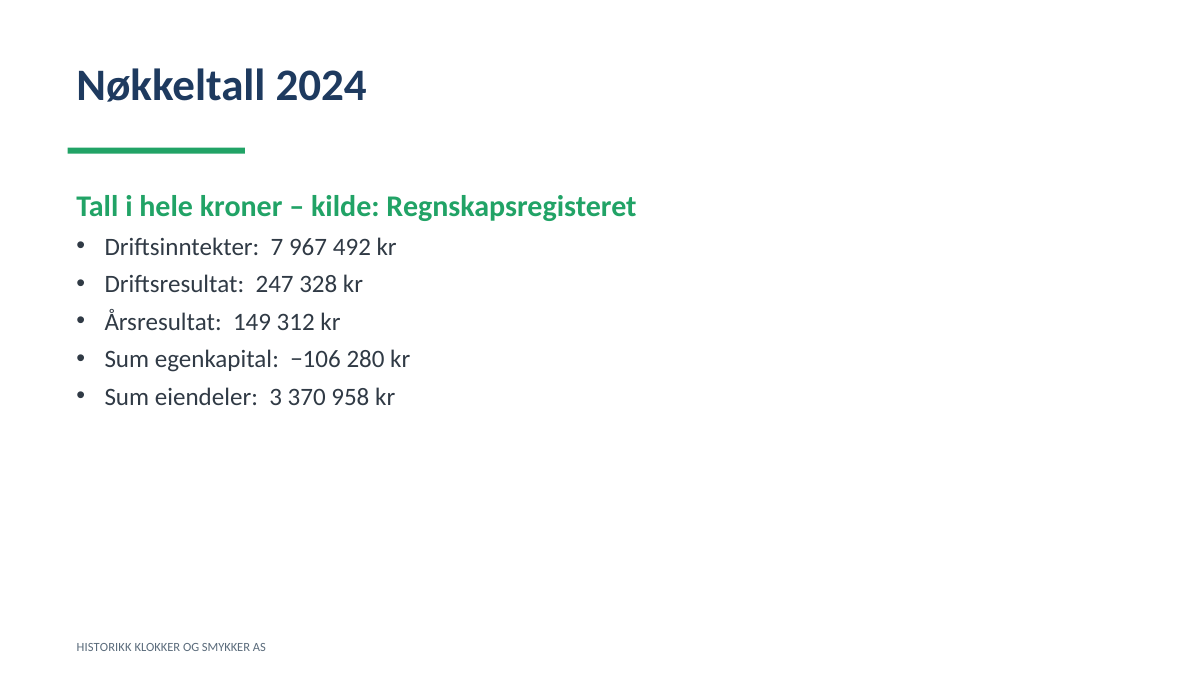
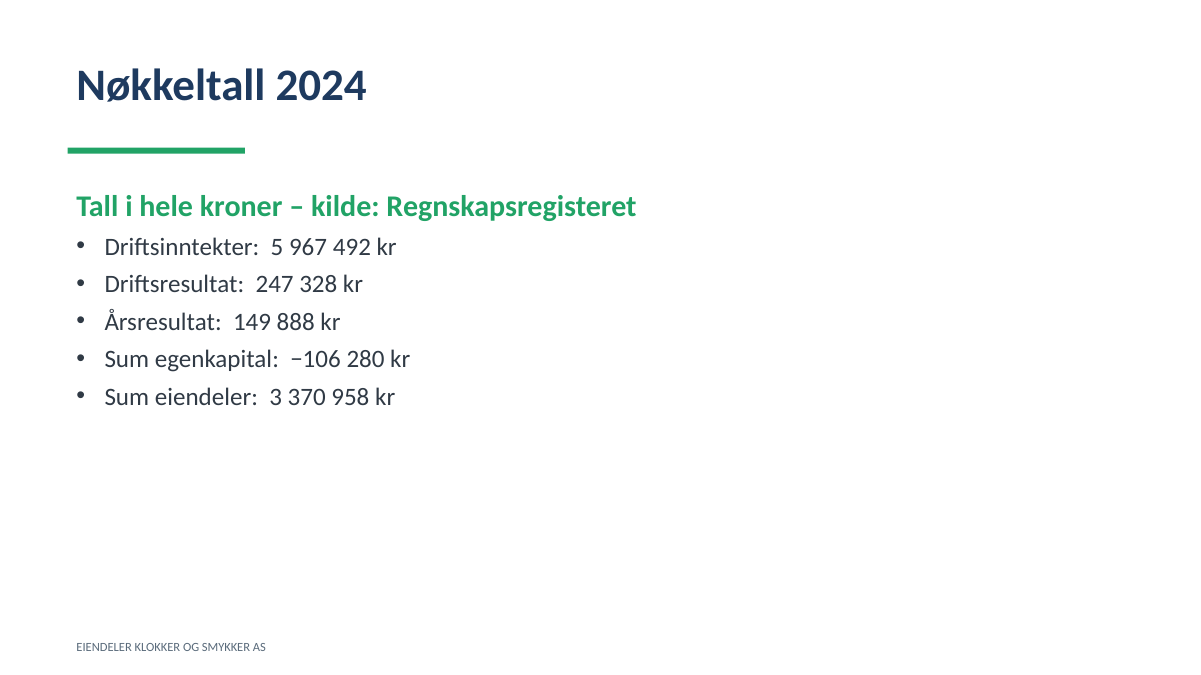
7: 7 -> 5
312: 312 -> 888
HISTORIKK at (104, 648): HISTORIKK -> EIENDELER
